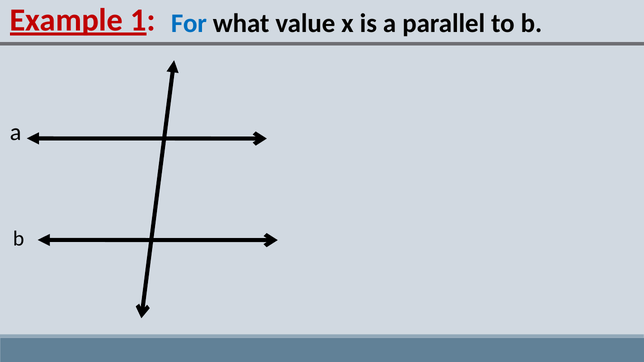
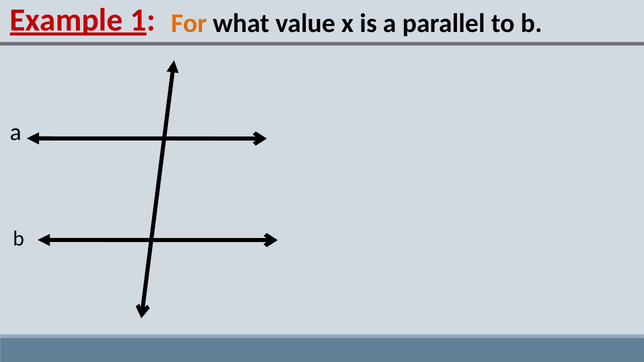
For colour: blue -> orange
